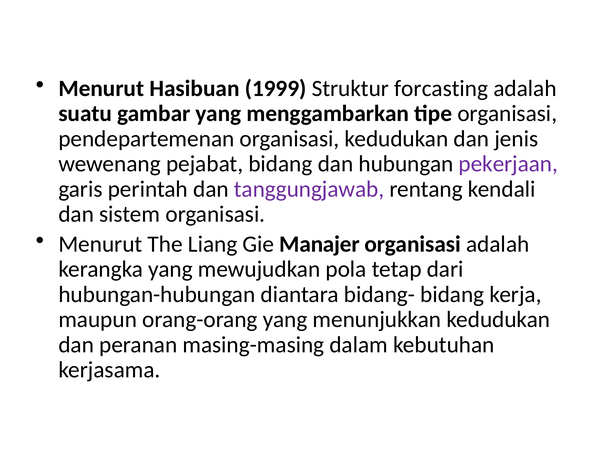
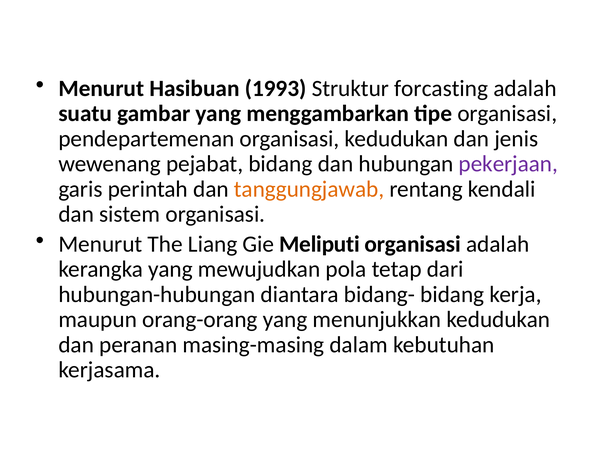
1999: 1999 -> 1993
tanggungjawab colour: purple -> orange
Manajer: Manajer -> Meliputi
